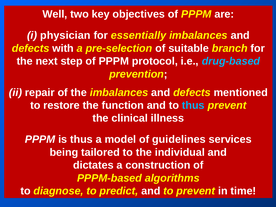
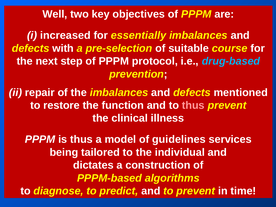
physician: physician -> increased
branch: branch -> course
thus at (193, 105) colour: light blue -> pink
